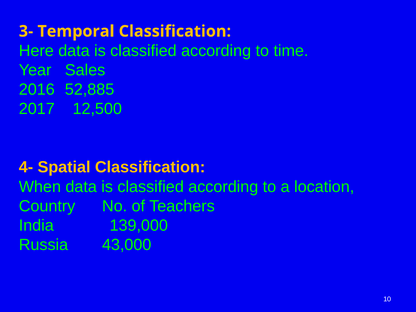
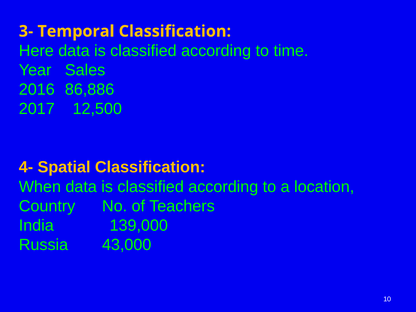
52,885: 52,885 -> 86,886
